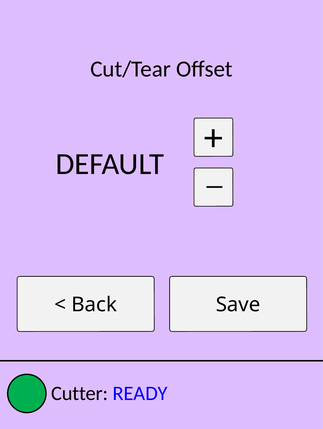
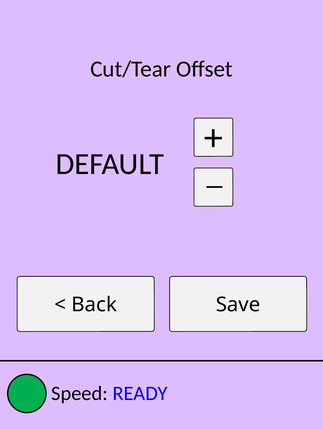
Cutter: Cutter -> Speed
